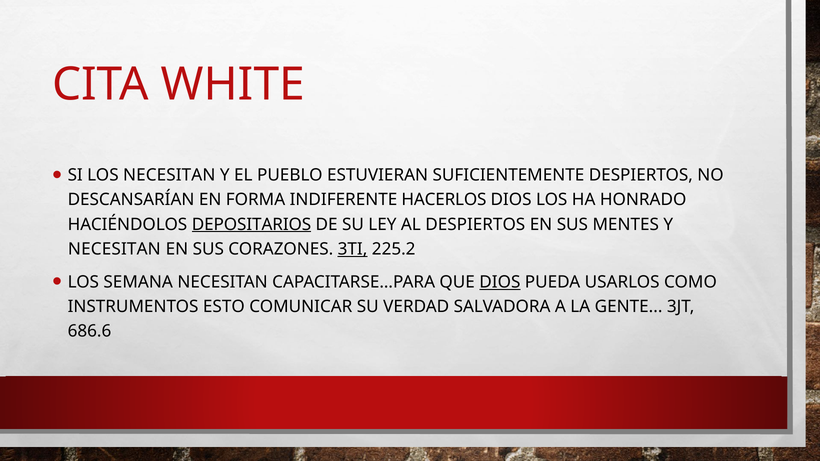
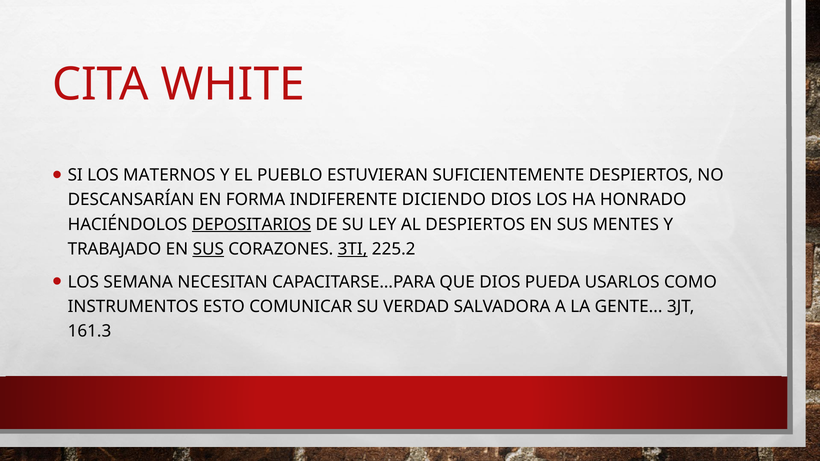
LOS NECESITAN: NECESITAN -> MATERNOS
HACERLOS: HACERLOS -> DICIENDO
NECESITAN at (114, 249): NECESITAN -> TRABAJADO
SUS at (208, 249) underline: none -> present
DIOS at (500, 282) underline: present -> none
686.6: 686.6 -> 161.3
